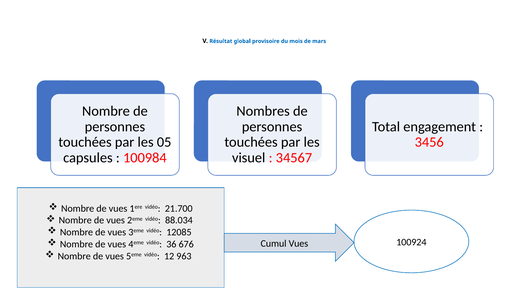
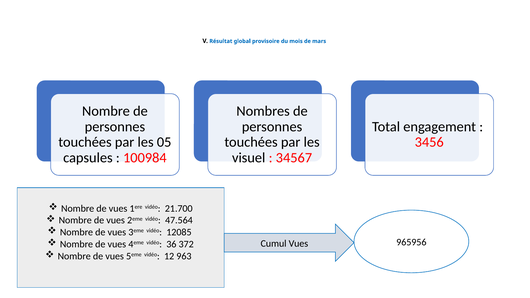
88.034: 88.034 -> 47.564
676: 676 -> 372
100924: 100924 -> 965956
